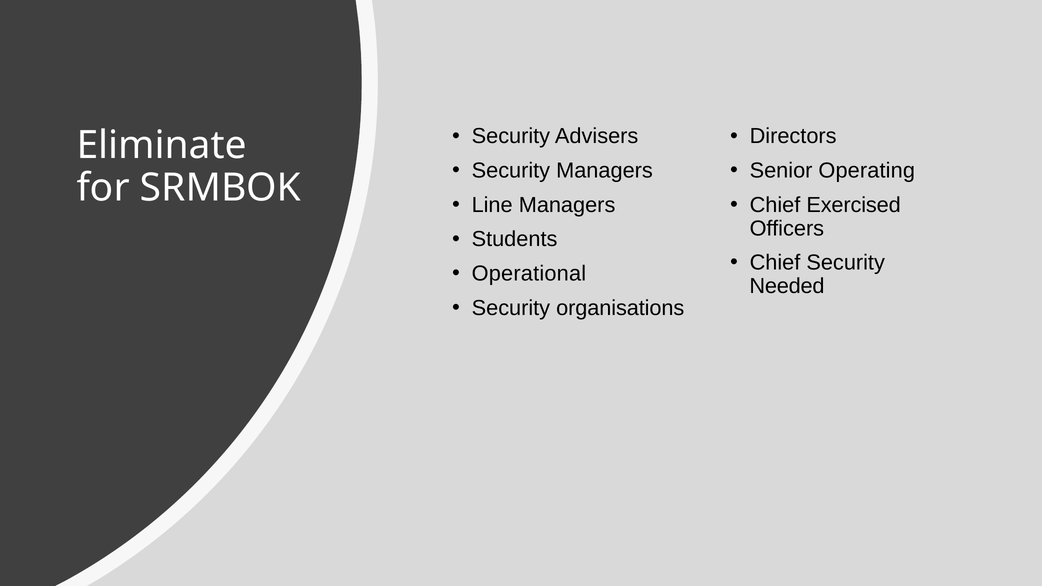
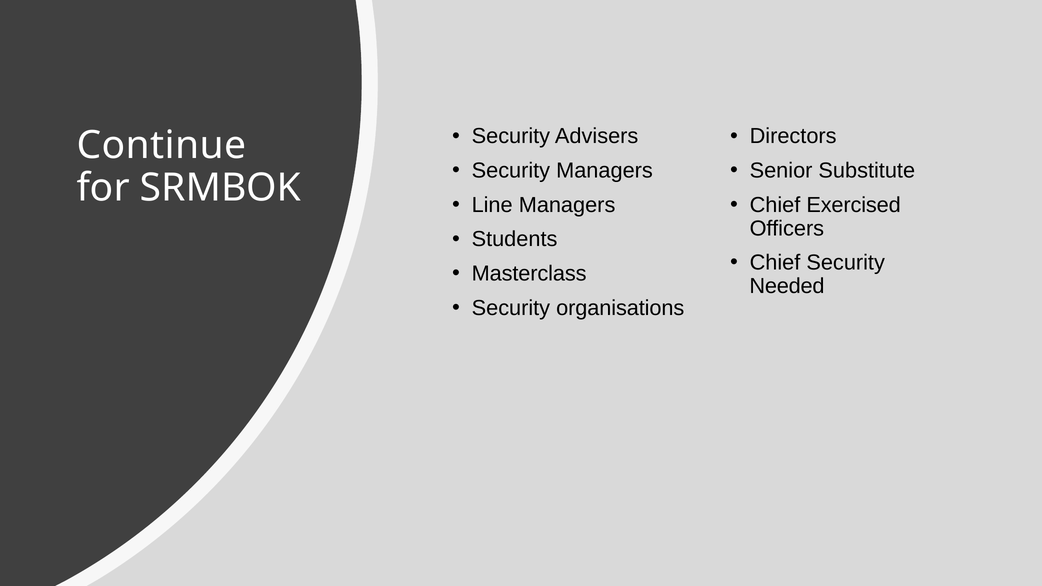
Eliminate: Eliminate -> Continue
Operating: Operating -> Substitute
Operational: Operational -> Masterclass
